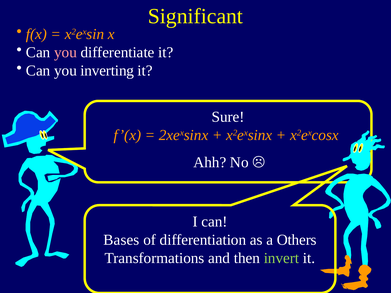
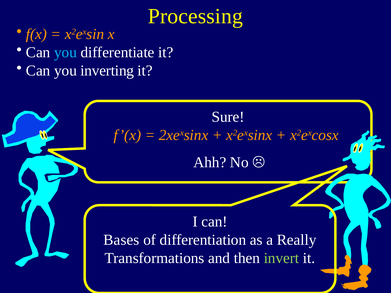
Significant: Significant -> Processing
you at (66, 52) colour: pink -> light blue
Others: Others -> Really
